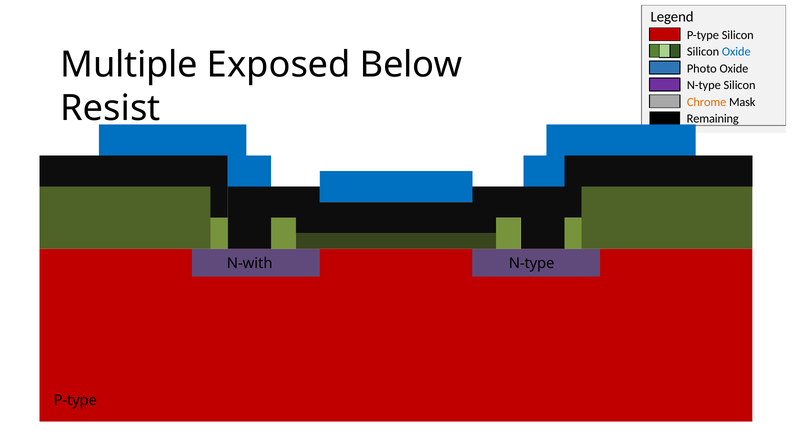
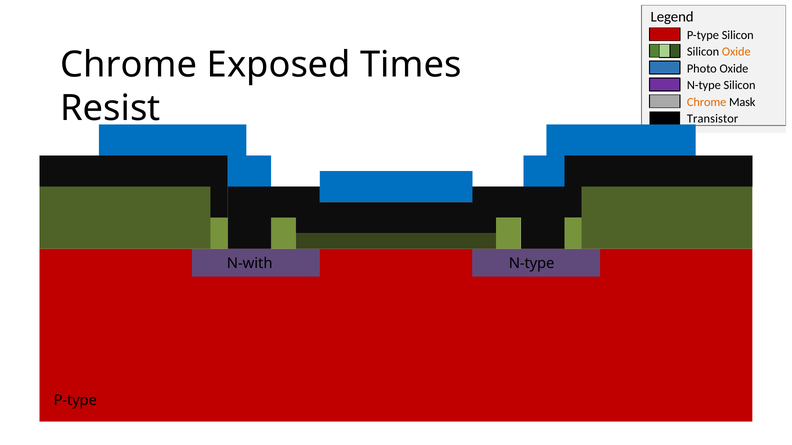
Oxide at (736, 52) colour: blue -> orange
Multiple at (129, 65): Multiple -> Chrome
Below: Below -> Times
Remaining: Remaining -> Transistor
